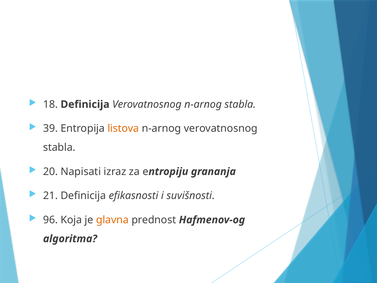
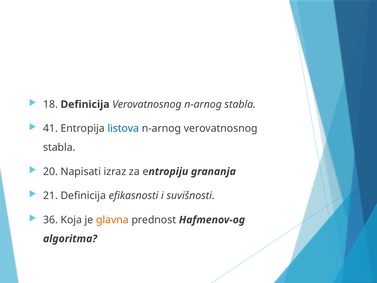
39: 39 -> 41
listova colour: orange -> blue
96: 96 -> 36
